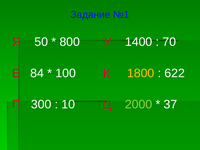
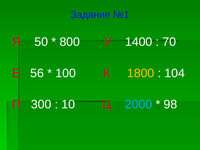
84: 84 -> 56
622: 622 -> 104
2000 colour: light green -> light blue
37: 37 -> 98
